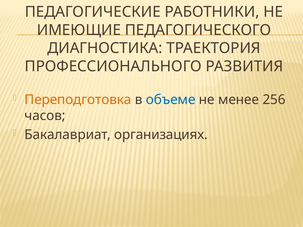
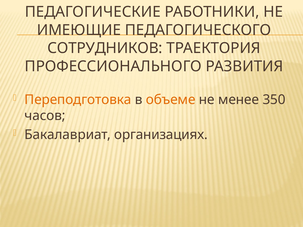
ДИАГНОСТИКА: ДИАГНОСТИКА -> СОТРУДНИКОВ
объеме colour: blue -> orange
256: 256 -> 350
